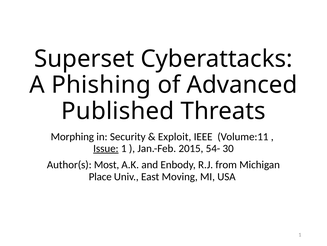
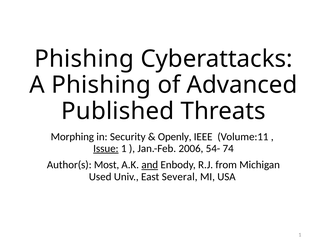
Superset at (84, 59): Superset -> Phishing
Exploit: Exploit -> Openly
2015: 2015 -> 2006
30: 30 -> 74
and underline: none -> present
Place: Place -> Used
Moving: Moving -> Several
